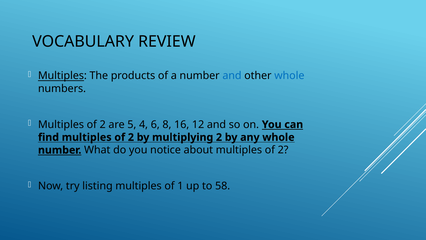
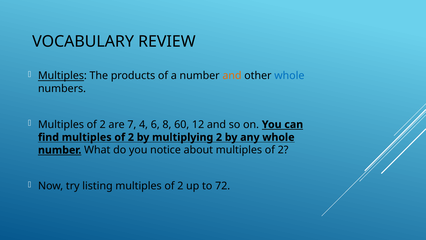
and at (232, 76) colour: blue -> orange
5: 5 -> 7
16: 16 -> 60
listing multiples of 1: 1 -> 2
58: 58 -> 72
